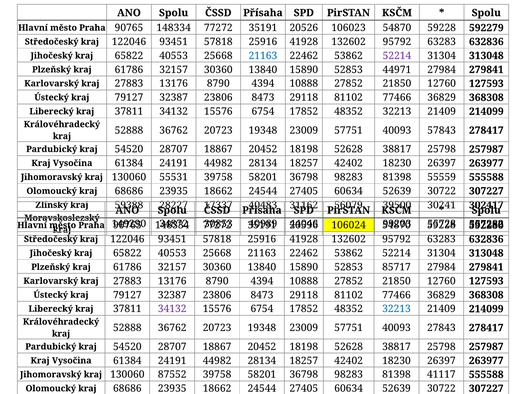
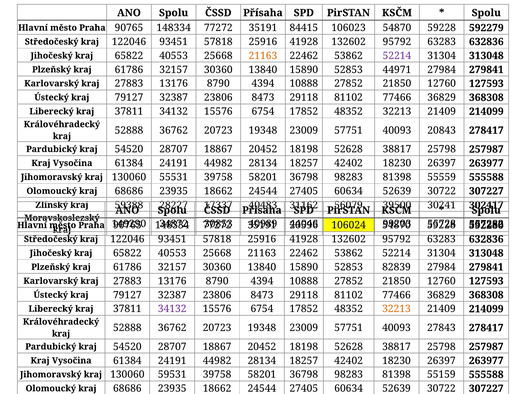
20526: 20526 -> 84415
21163 at (263, 56) colour: blue -> orange
57843: 57843 -> 20843
85717: 85717 -> 82839
32213 at (396, 309) colour: blue -> orange
87552: 87552 -> 59531
41117: 41117 -> 55159
